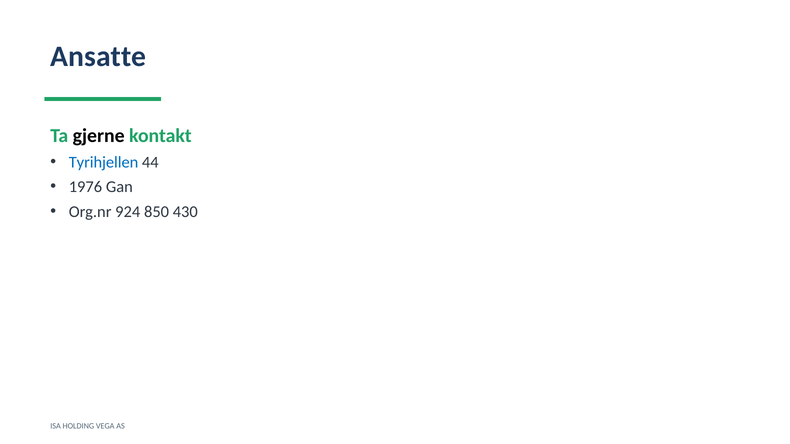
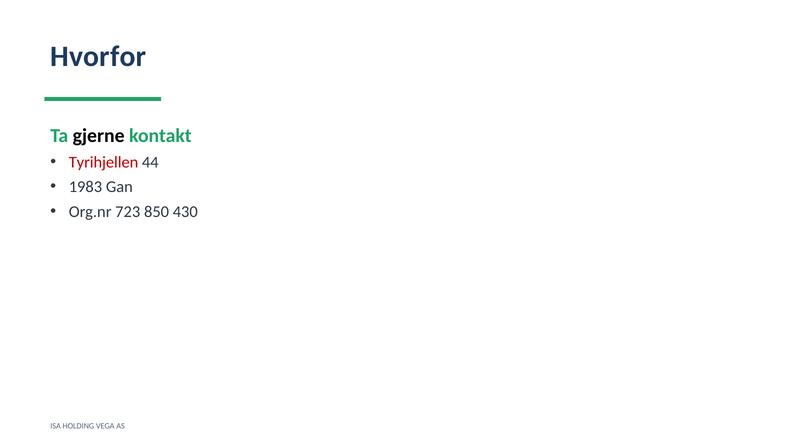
Ansatte: Ansatte -> Hvorfor
Tyrihjellen colour: blue -> red
1976: 1976 -> 1983
924: 924 -> 723
